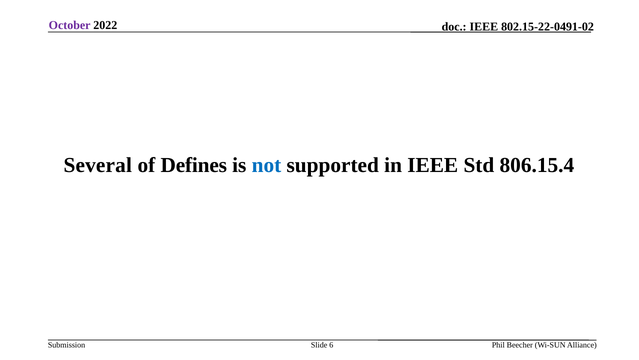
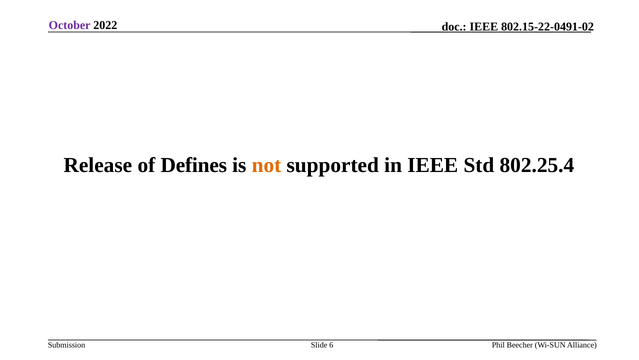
Several: Several -> Release
not colour: blue -> orange
806.15.4: 806.15.4 -> 802.25.4
